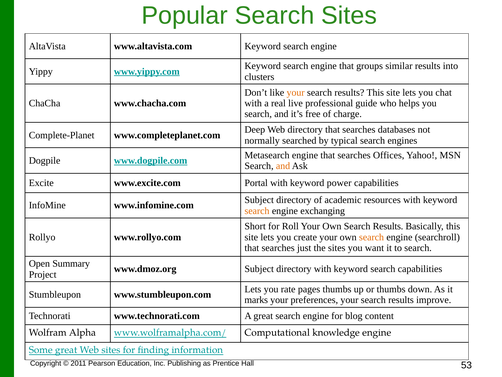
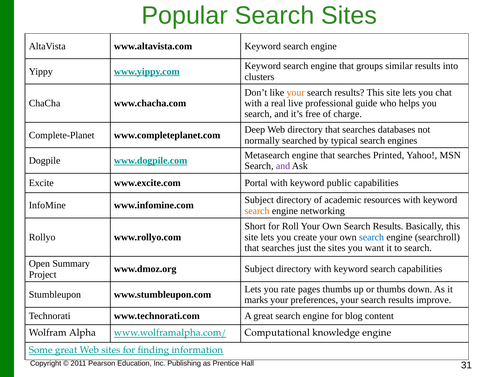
Offices: Offices -> Printed
and at (283, 166) colour: orange -> purple
power: power -> public
exchanging: exchanging -> networking
search at (372, 237) colour: orange -> blue
53: 53 -> 31
